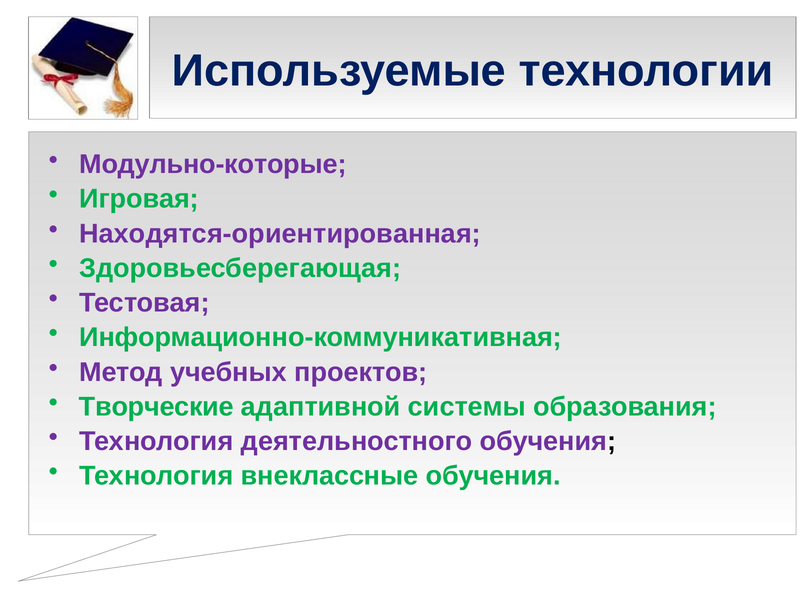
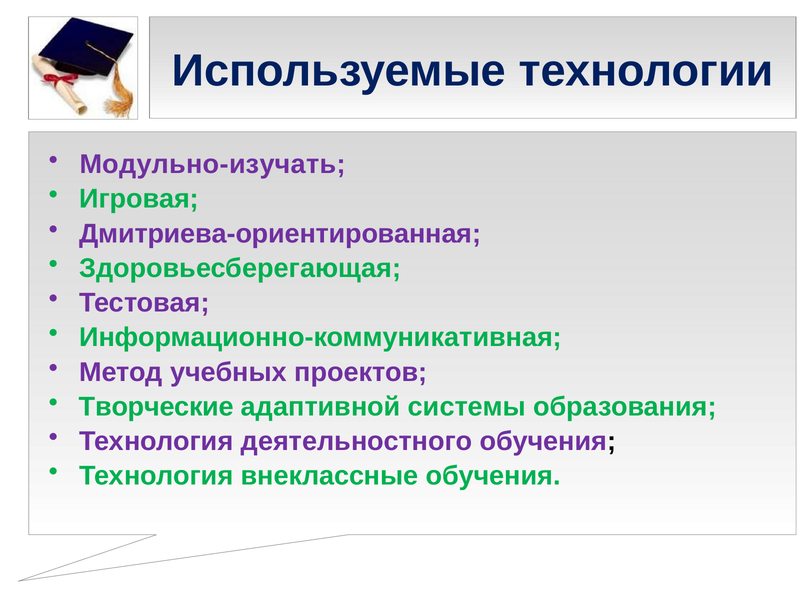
Модульно-которые: Модульно-которые -> Модульно-изучать
Находятся-ориентированная: Находятся-ориентированная -> Дмитриева-ориентированная
